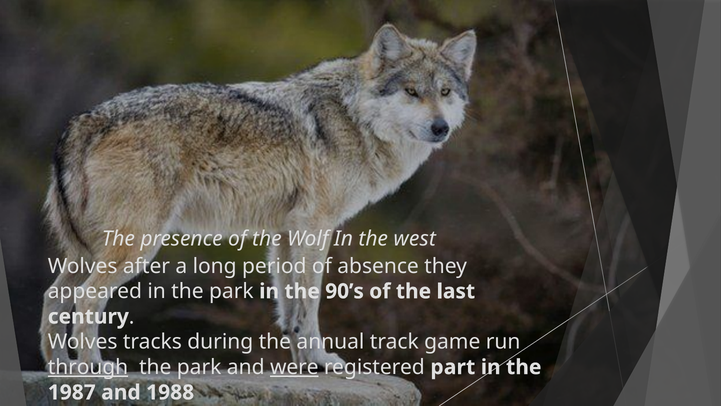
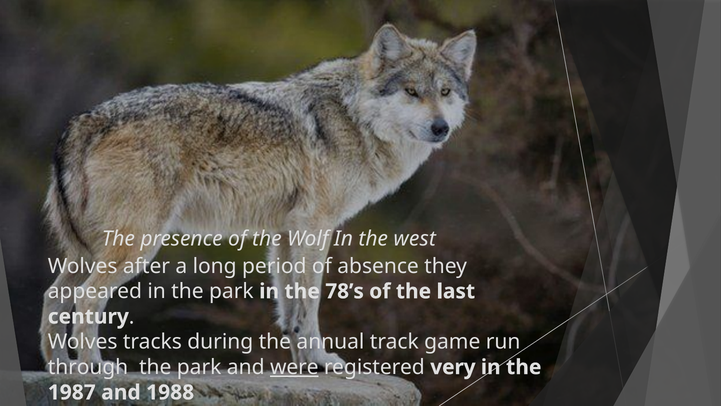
90’s: 90’s -> 78’s
through underline: present -> none
part: part -> very
